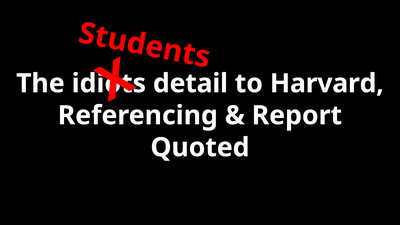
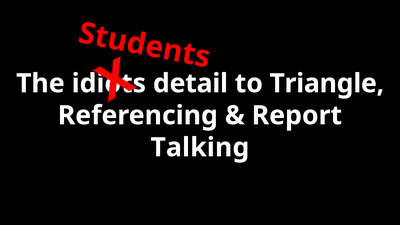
Harvard: Harvard -> Triangle
Quoted: Quoted -> Talking
